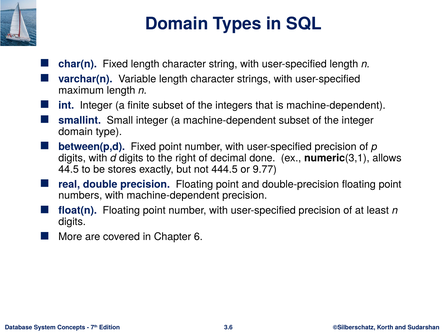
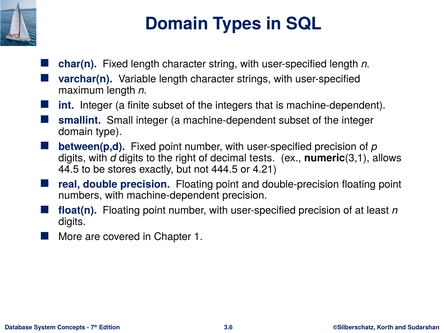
done: done -> tests
9.77: 9.77 -> 4.21
6: 6 -> 1
